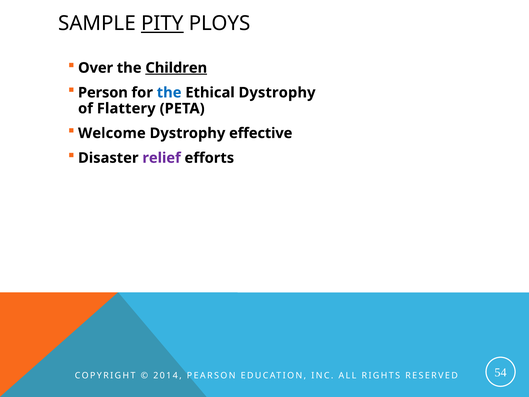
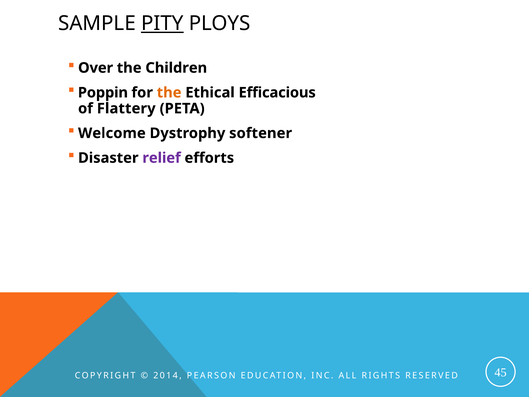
Children underline: present -> none
Person: Person -> Poppin
the at (169, 93) colour: blue -> orange
Ethical Dystrophy: Dystrophy -> Efficacious
effective: effective -> softener
54: 54 -> 45
